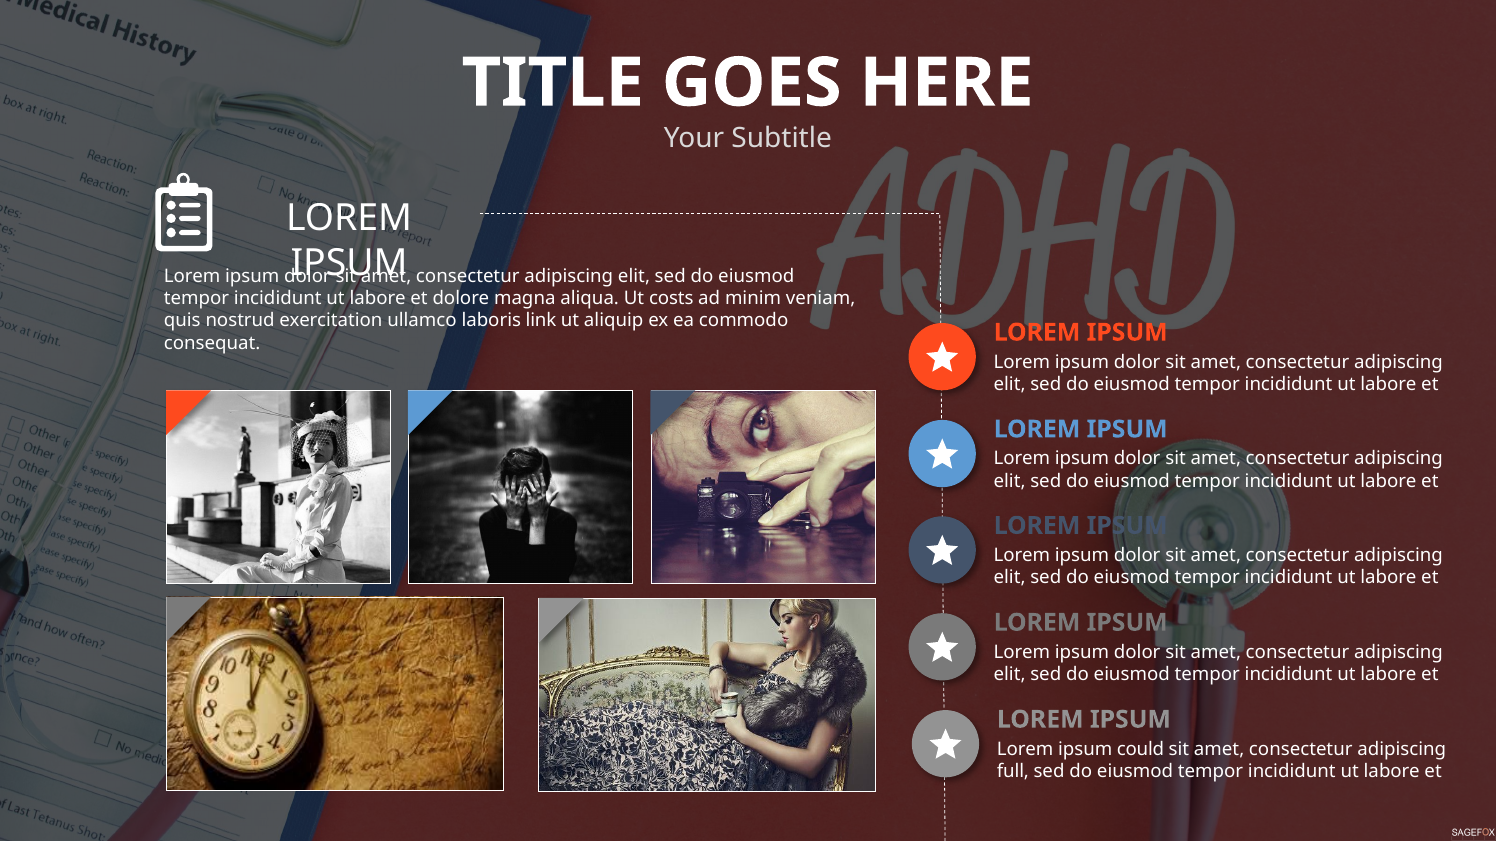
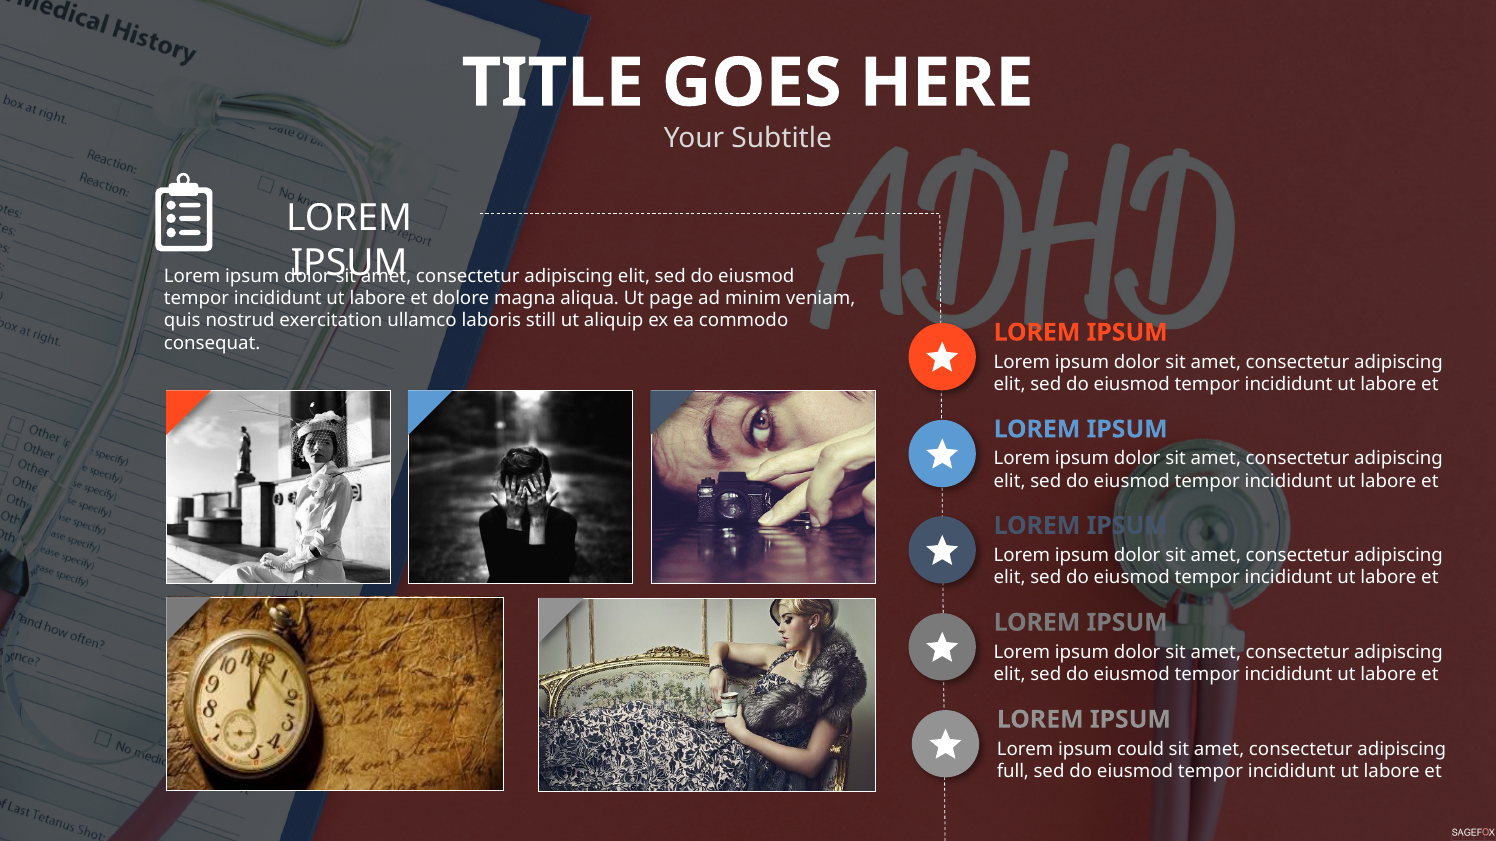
costs: costs -> page
link: link -> still
